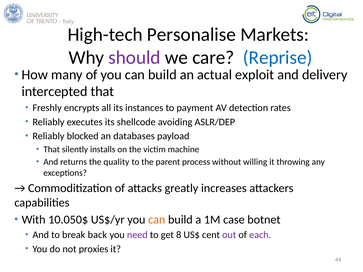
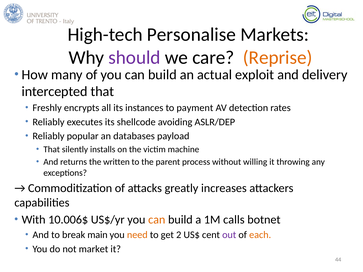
Reprise colour: blue -> orange
blocked: blocked -> popular
quality: quality -> written
10.050$: 10.050$ -> 10.006$
case: case -> calls
back: back -> main
need colour: purple -> orange
8: 8 -> 2
each colour: purple -> orange
proxies: proxies -> market
